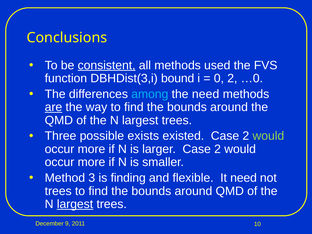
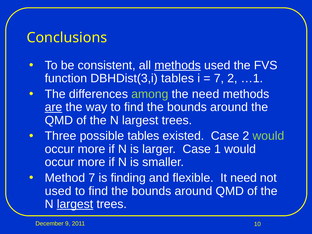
consistent underline: present -> none
methods at (178, 65) underline: none -> present
DBHDist(3,i bound: bound -> tables
0 at (219, 78): 0 -> 7
…0: …0 -> …1
among colour: light blue -> light green
possible exists: exists -> tables
larger Case 2: 2 -> 1
Method 3: 3 -> 7
trees at (58, 191): trees -> used
